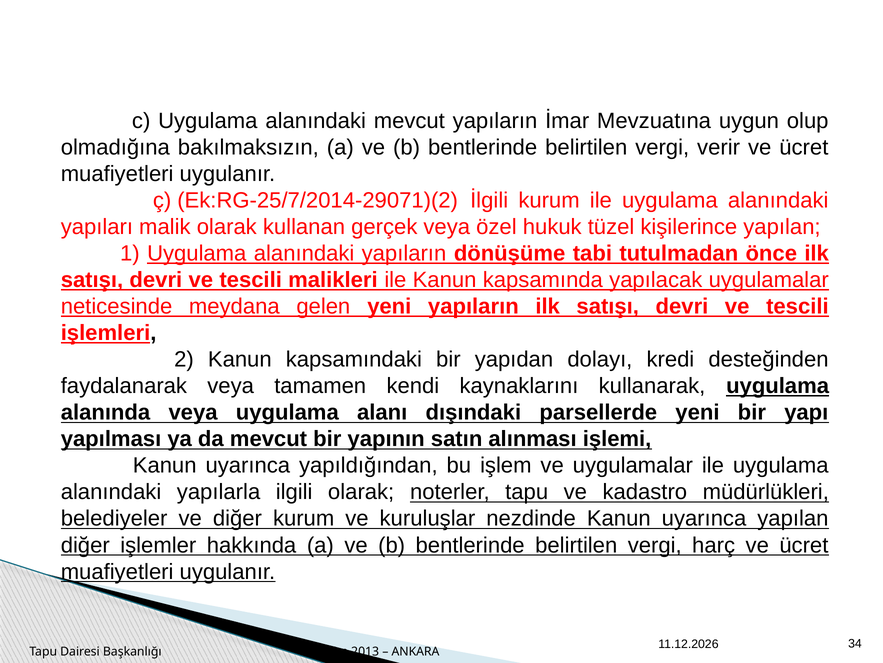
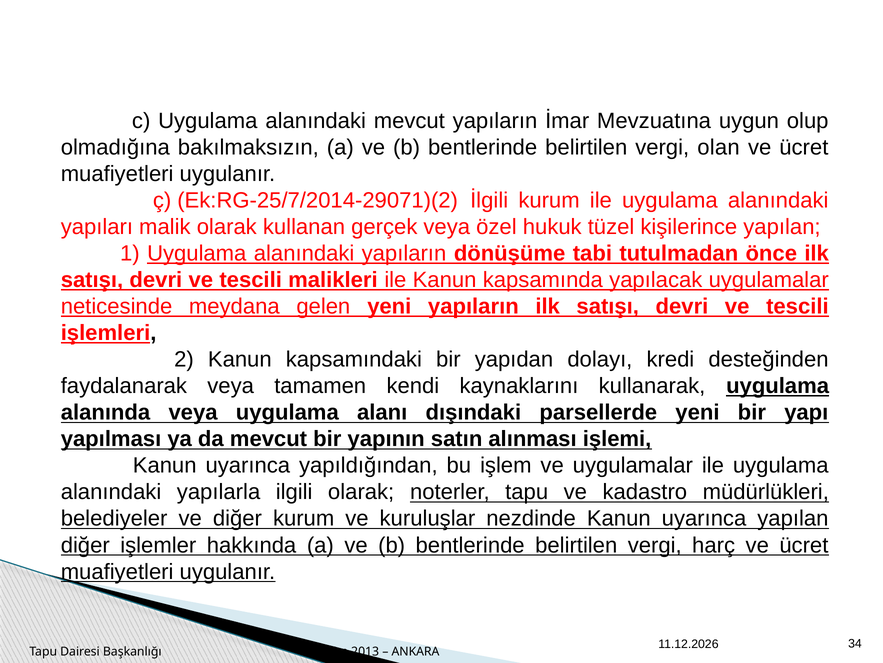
verir: verir -> olan
